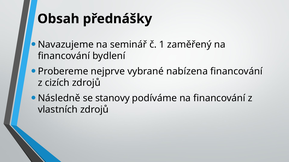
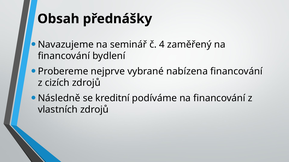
1: 1 -> 4
stanovy: stanovy -> kreditní
